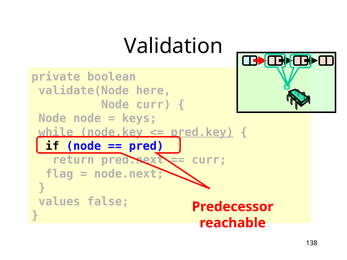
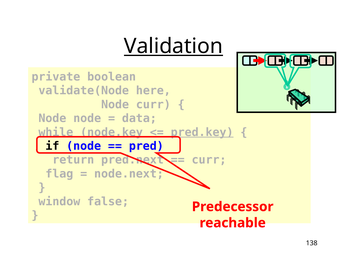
Validation underline: none -> present
keys: keys -> data
values: values -> window
